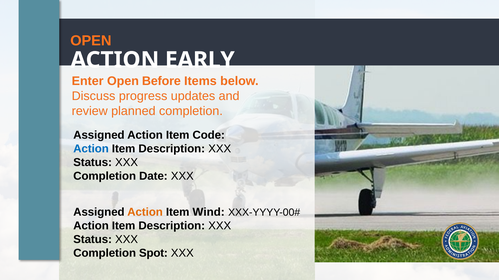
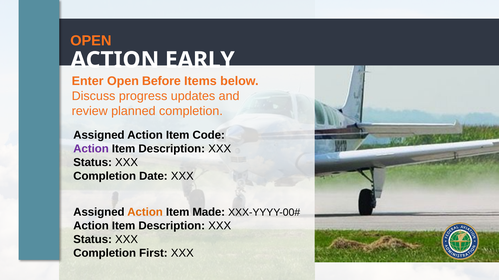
Action at (91, 149) colour: blue -> purple
Wind: Wind -> Made
Spot: Spot -> First
